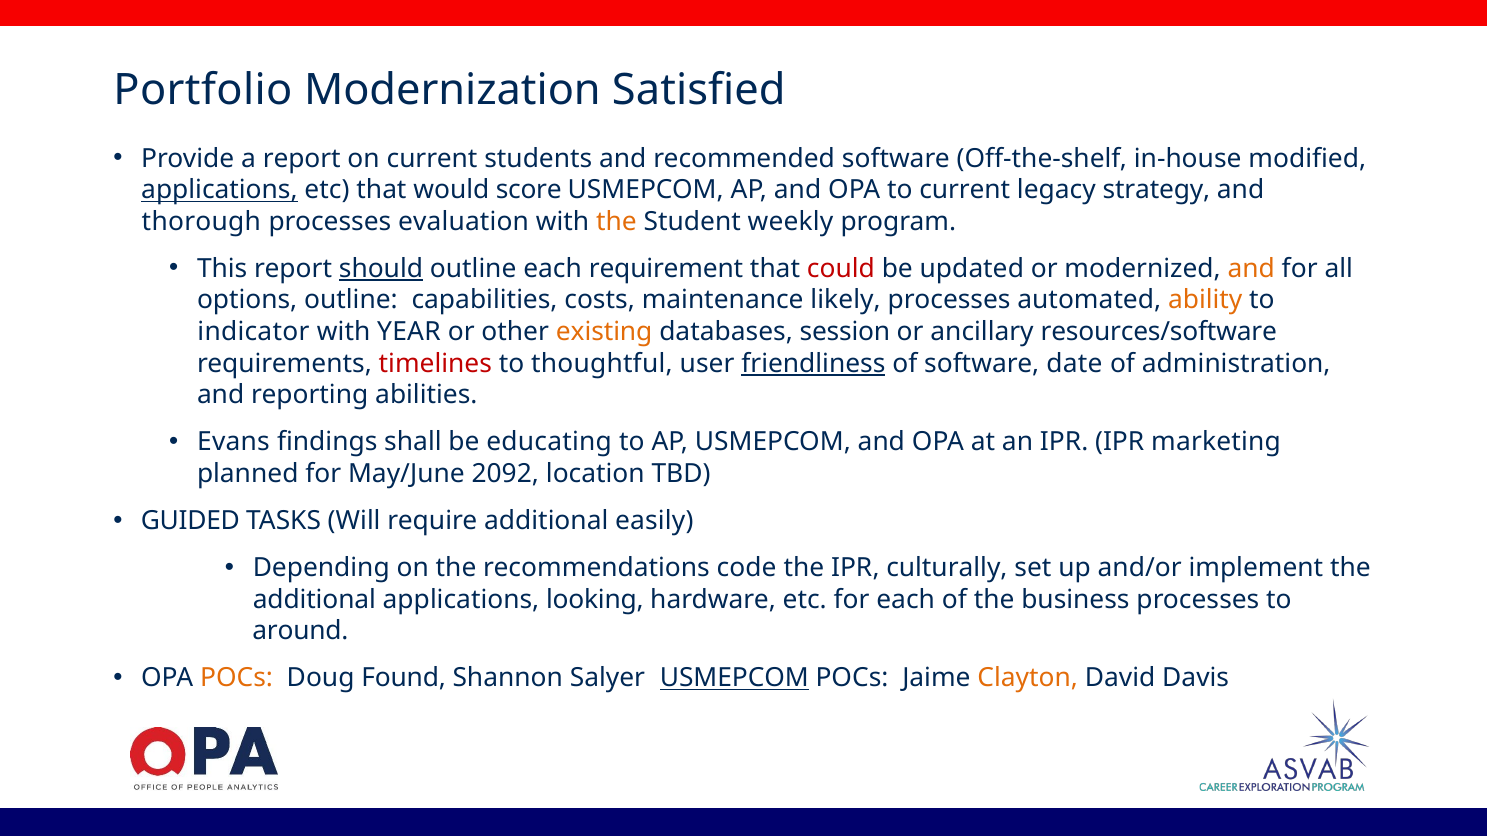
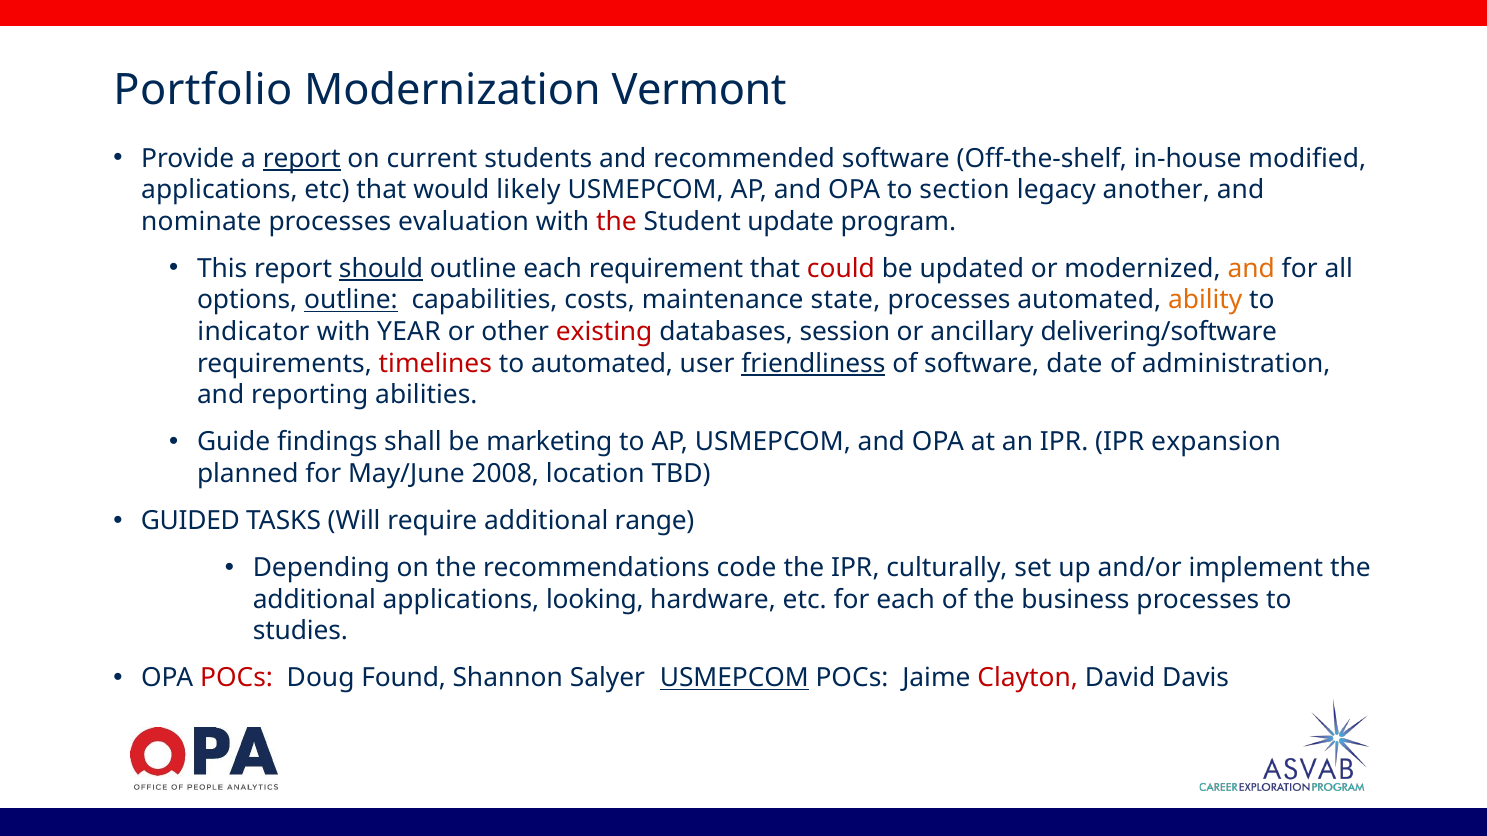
Satisfied: Satisfied -> Vermont
report at (302, 159) underline: none -> present
applications at (219, 190) underline: present -> none
score: score -> likely
to current: current -> section
strategy: strategy -> another
thorough: thorough -> nominate
the at (616, 222) colour: orange -> red
weekly: weekly -> update
outline at (351, 300) underline: none -> present
likely: likely -> state
existing colour: orange -> red
resources/software: resources/software -> delivering/software
to thoughtful: thoughtful -> automated
Evans: Evans -> Guide
educating: educating -> marketing
marketing: marketing -> expansion
2092: 2092 -> 2008
easily: easily -> range
around: around -> studies
POCs at (237, 679) colour: orange -> red
Clayton colour: orange -> red
